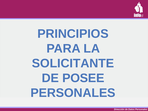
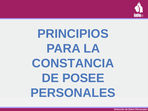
SOLICITANTE: SOLICITANTE -> CONSTANCIA
